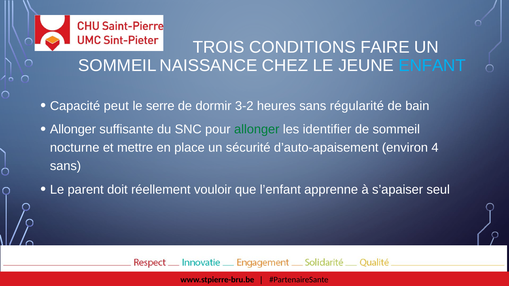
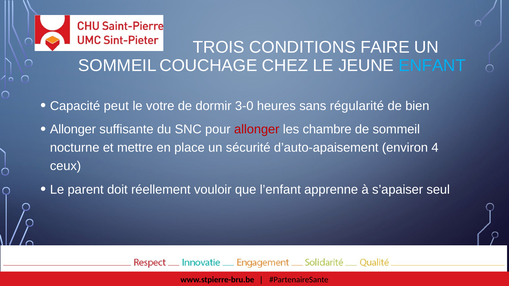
NAISSANCE: NAISSANCE -> COUCHAGE
serre: serre -> votre
3-2: 3-2 -> 3-0
bain: bain -> bien
allonger at (257, 130) colour: green -> red
identifier: identifier -> chambre
sans at (66, 166): sans -> ceux
